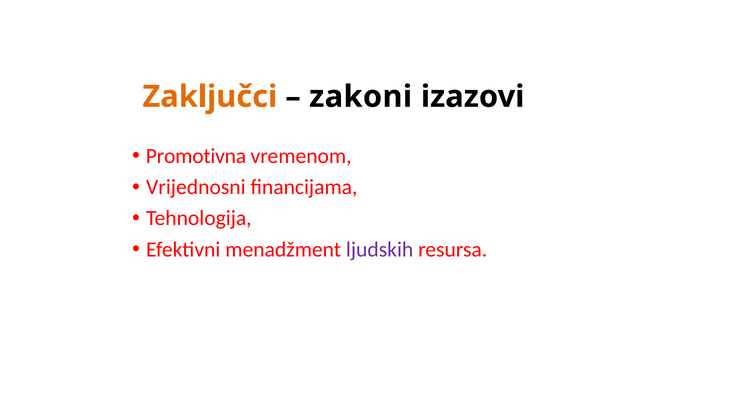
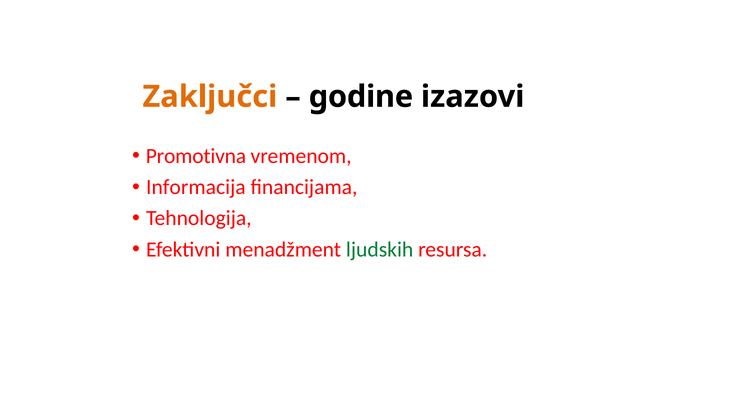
zakoni: zakoni -> godine
Vrijednosni: Vrijednosni -> Informacija
ljudskih colour: purple -> green
